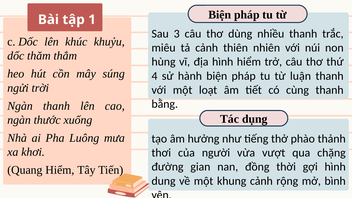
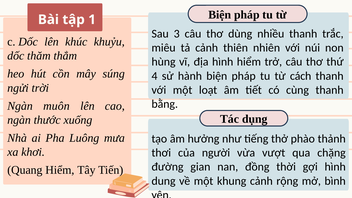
luận: luận -> cách
Ngàn thanh: thanh -> muôn
